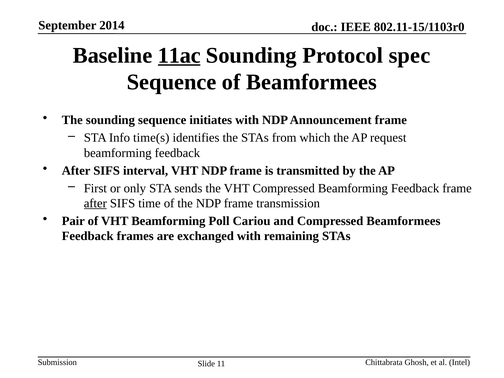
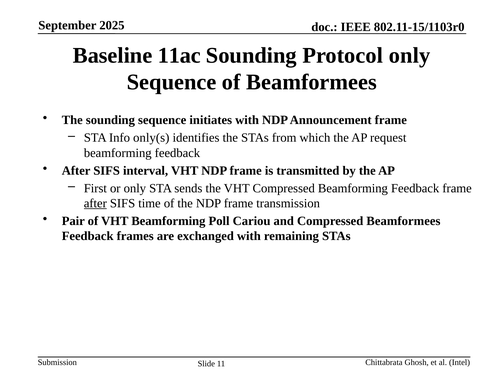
2014: 2014 -> 2025
11ac underline: present -> none
Protocol spec: spec -> only
time(s: time(s -> only(s
